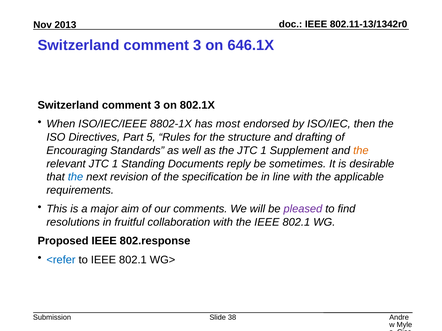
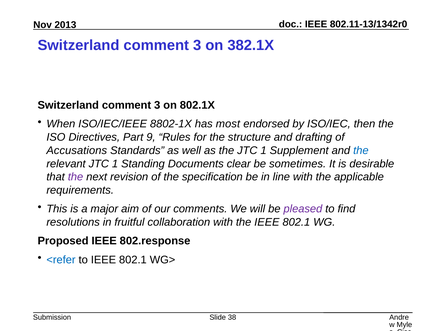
646.1X: 646.1X -> 382.1X
5: 5 -> 9
Encouraging: Encouraging -> Accusations
the at (361, 151) colour: orange -> blue
reply: reply -> clear
the at (76, 177) colour: blue -> purple
